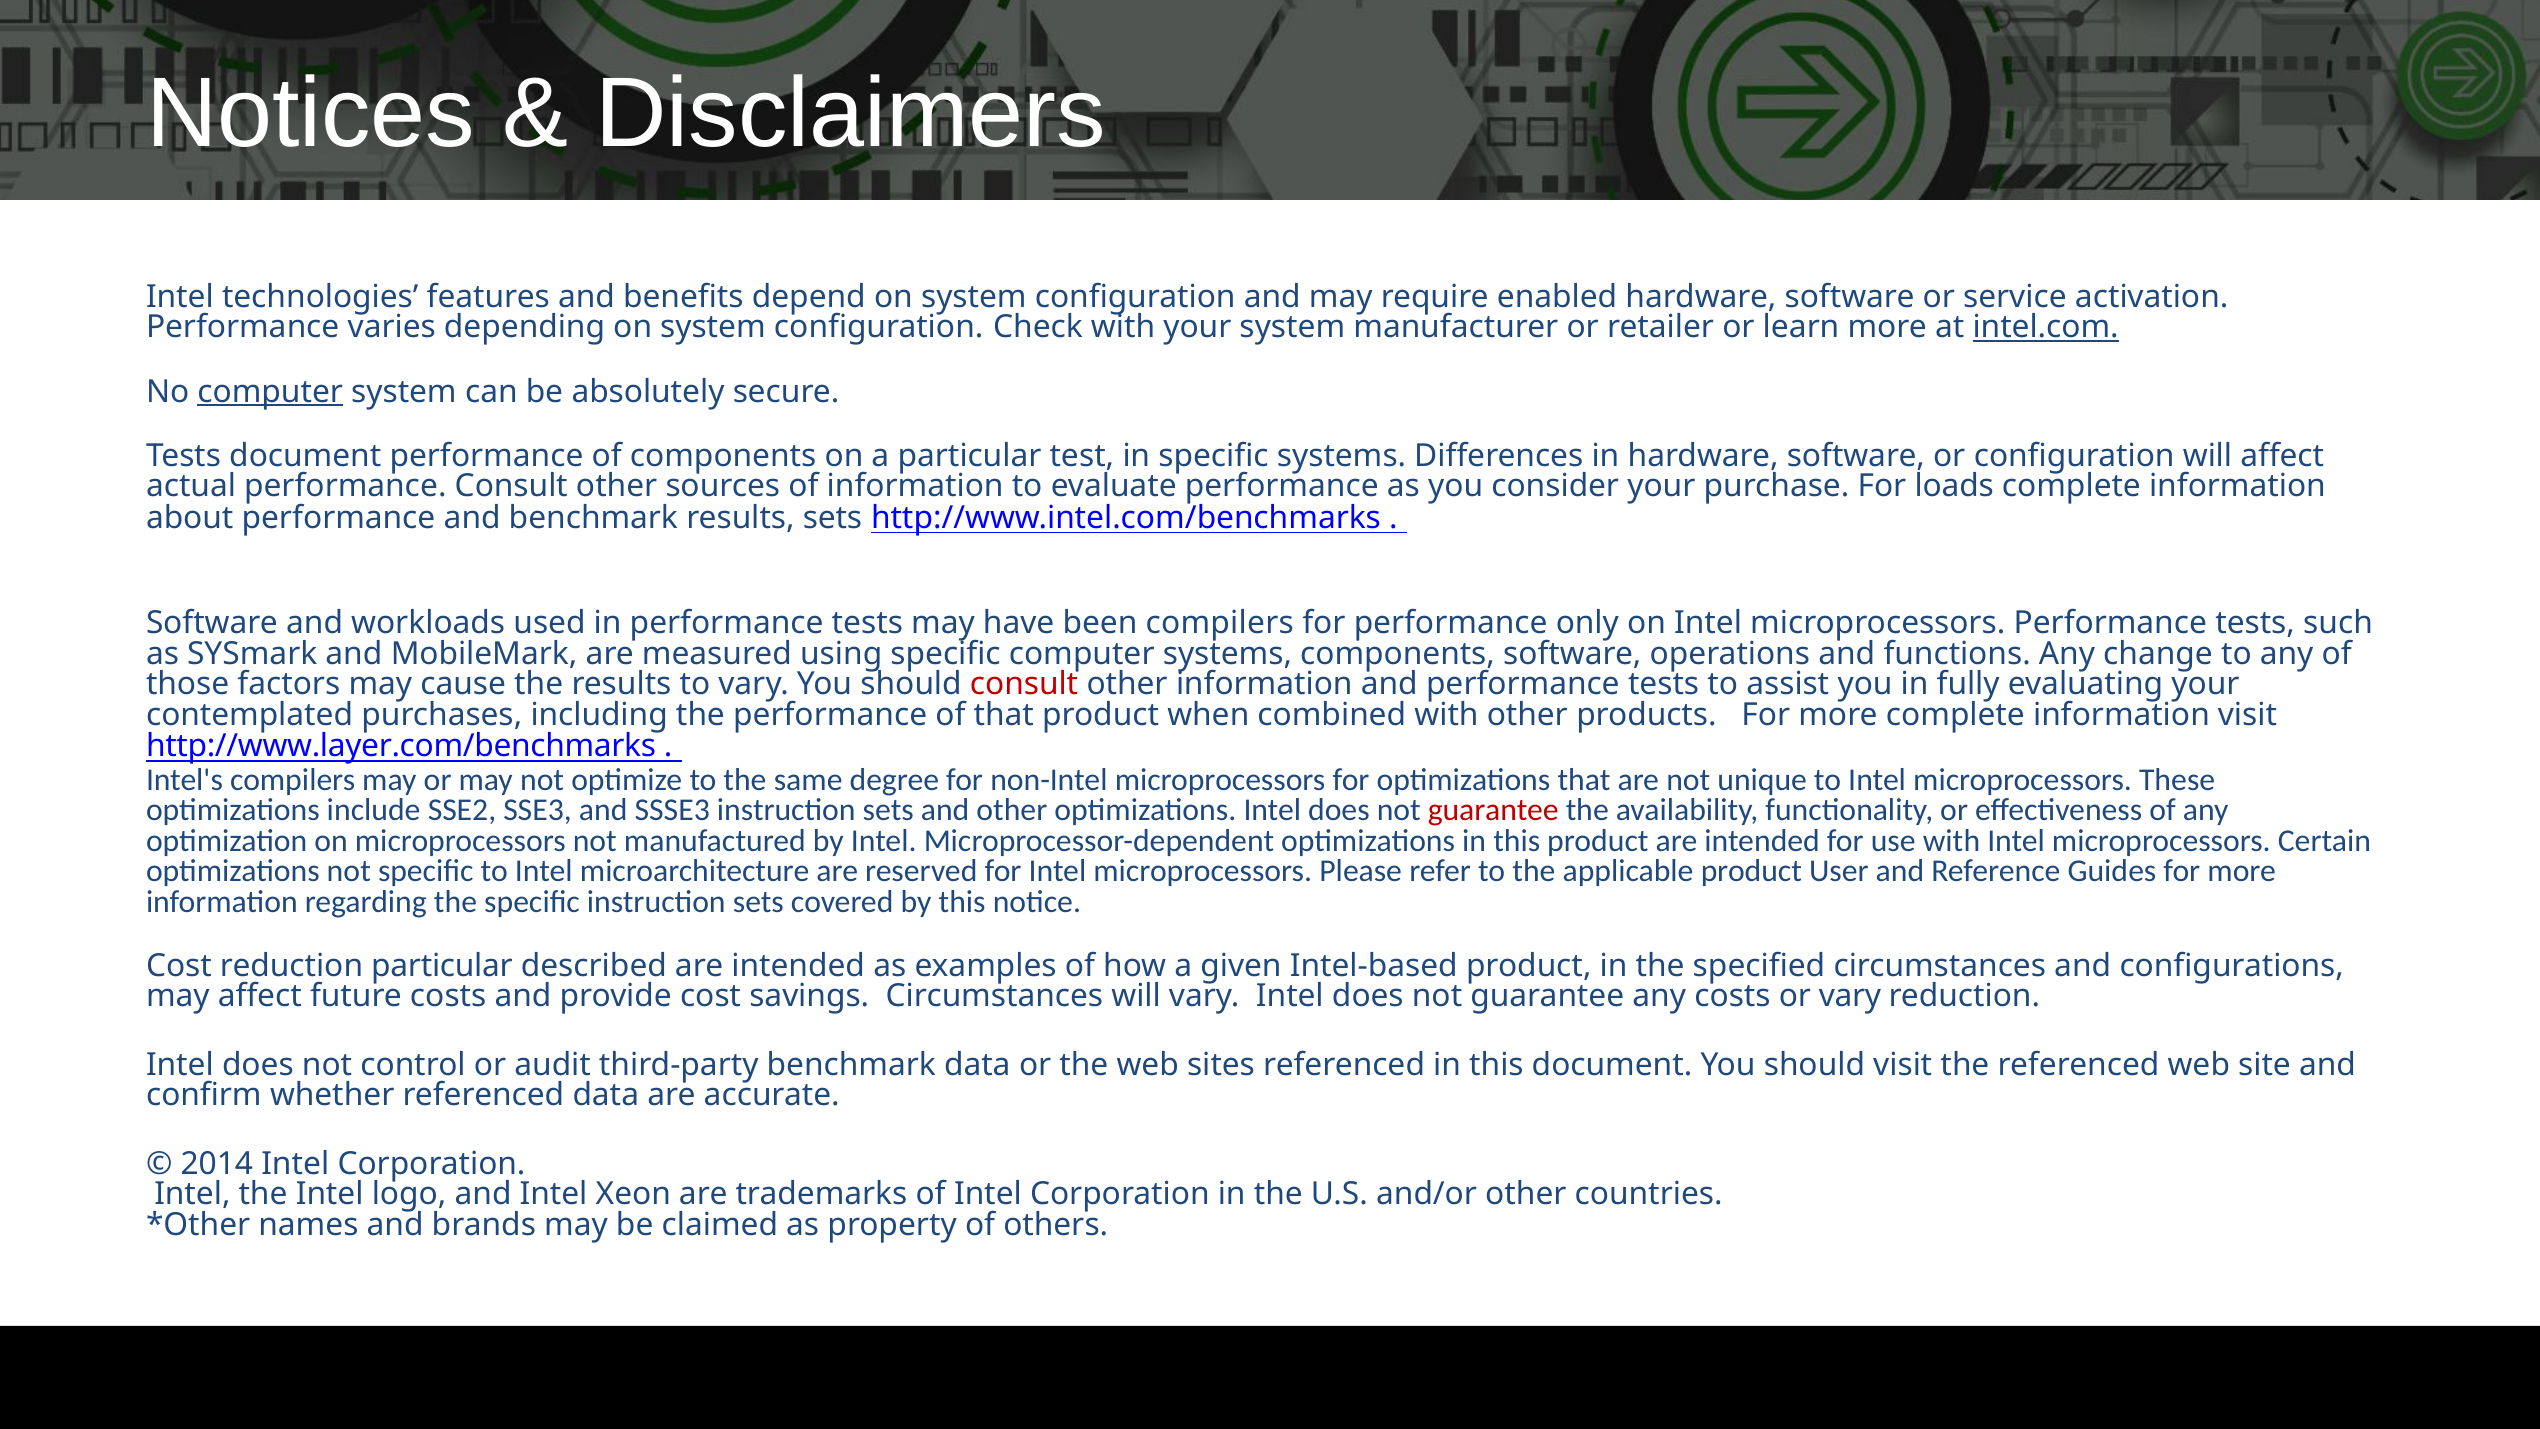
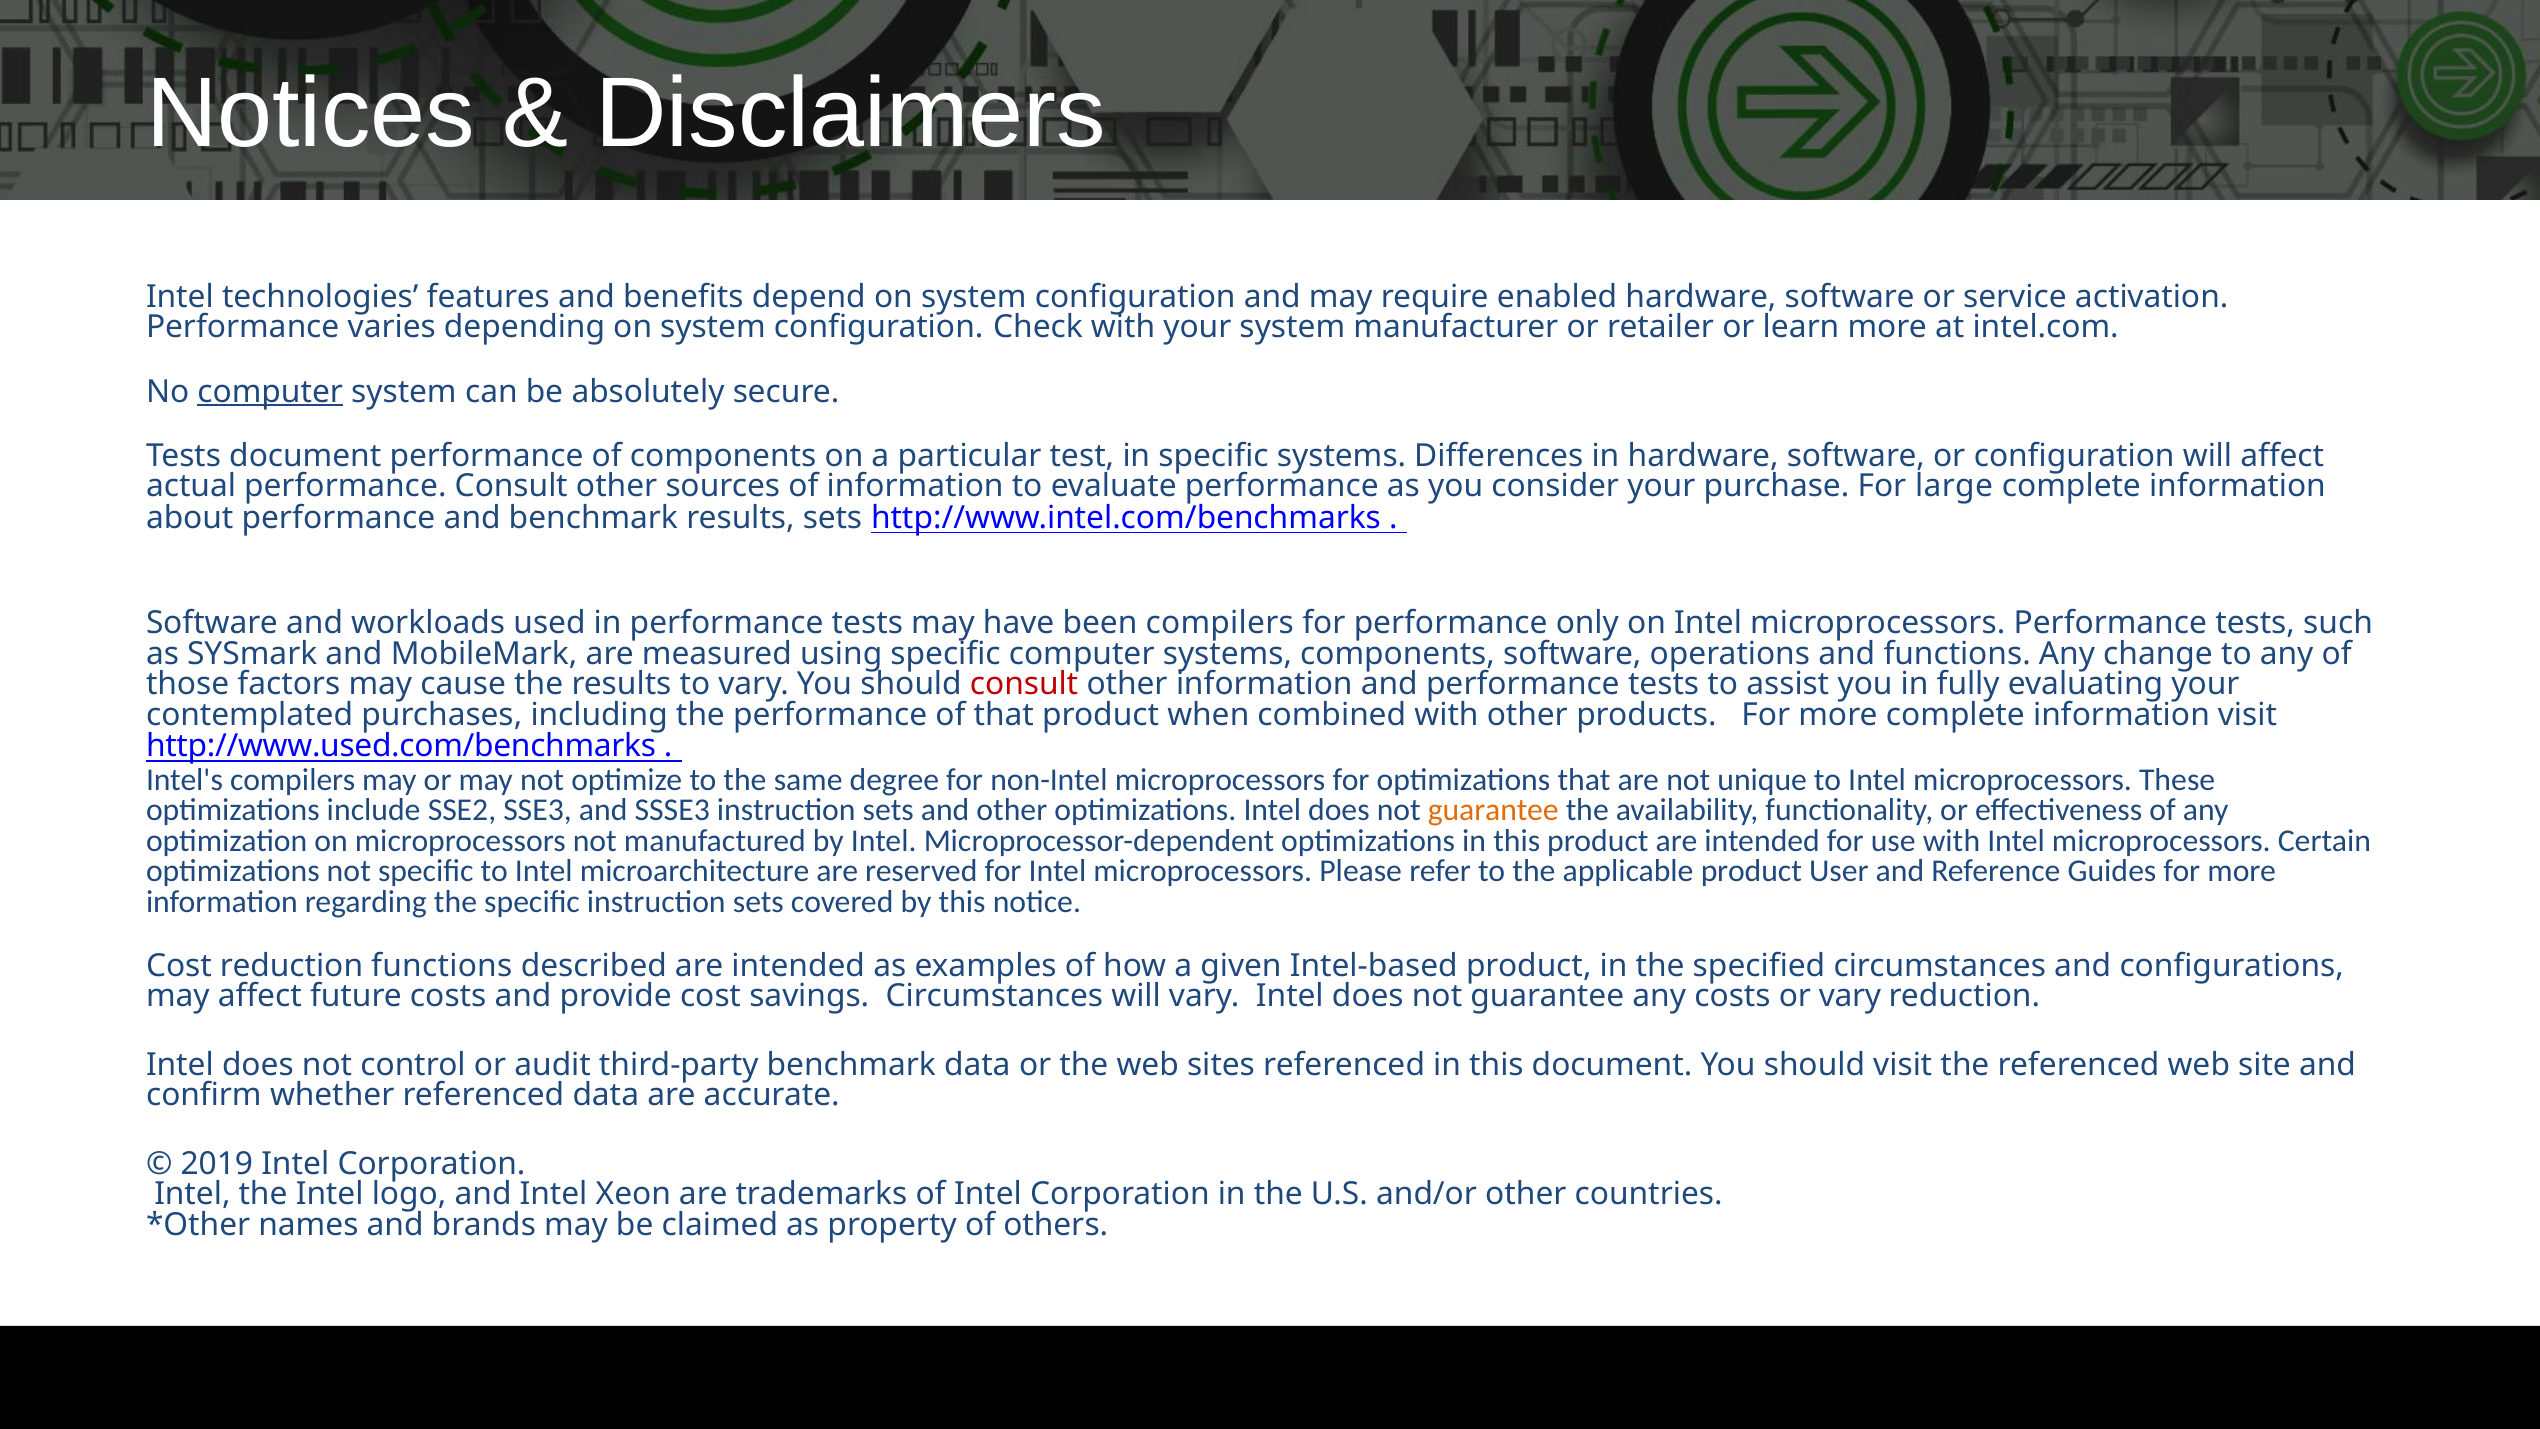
intel.com underline: present -> none
loads: loads -> large
http://www.layer.com/benchmarks: http://www.layer.com/benchmarks -> http://www.used.com/benchmarks
guarantee at (1493, 810) colour: red -> orange
reduction particular: particular -> functions
2014: 2014 -> 2019
